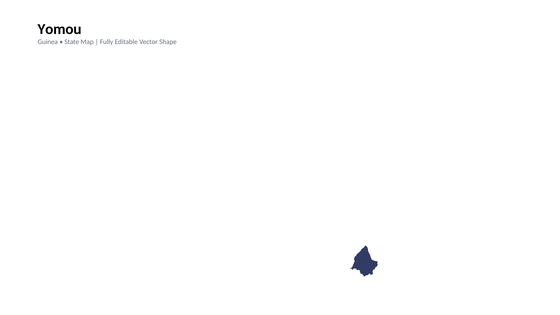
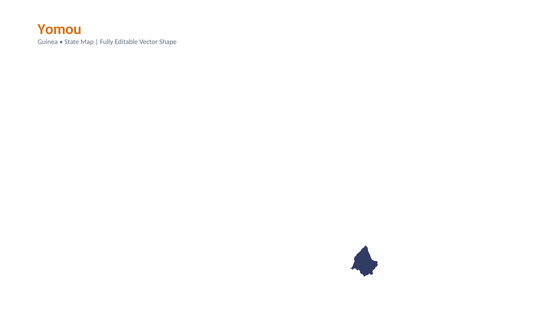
Yomou colour: black -> orange
